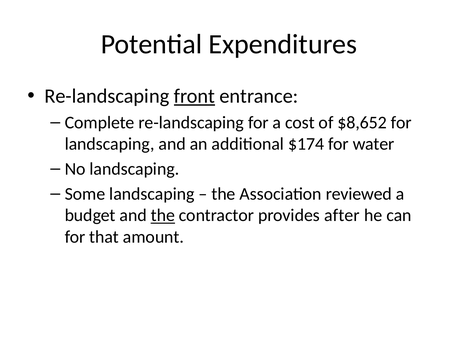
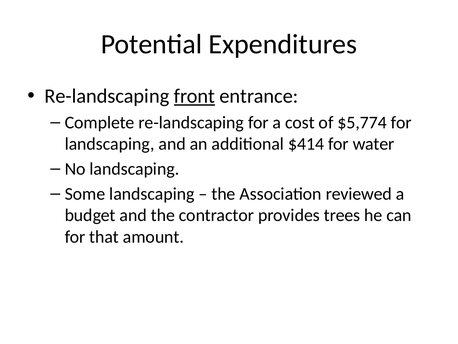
$8,652: $8,652 -> $5,774
$174: $174 -> $414
the at (163, 215) underline: present -> none
after: after -> trees
